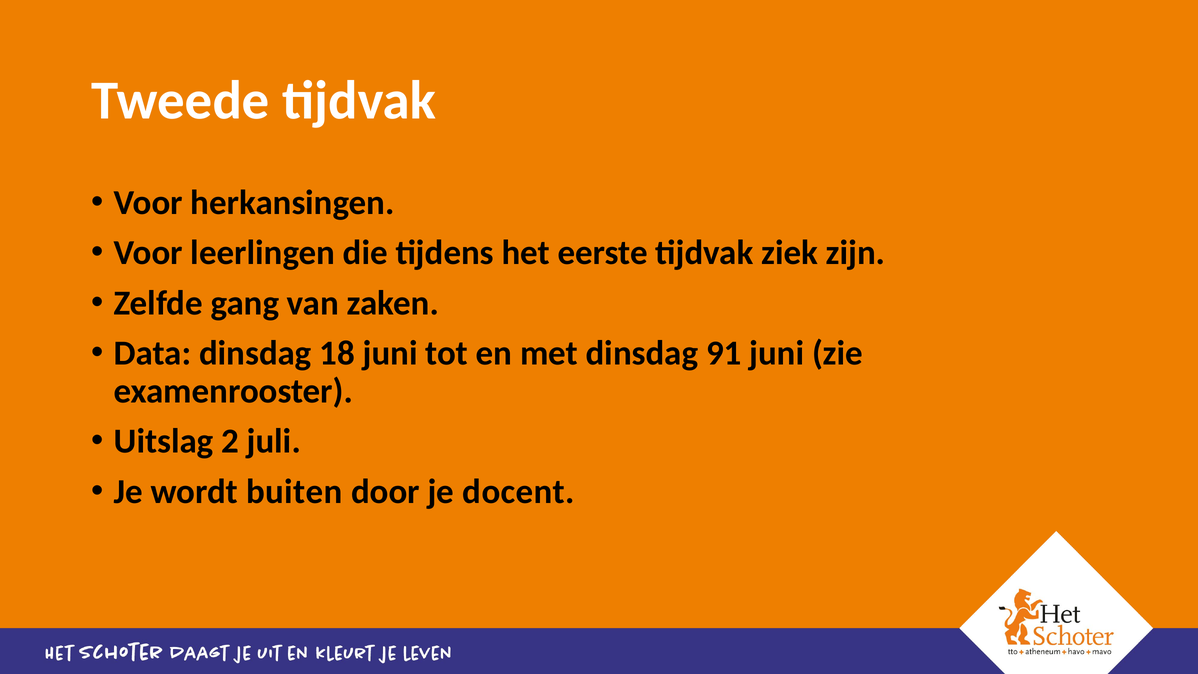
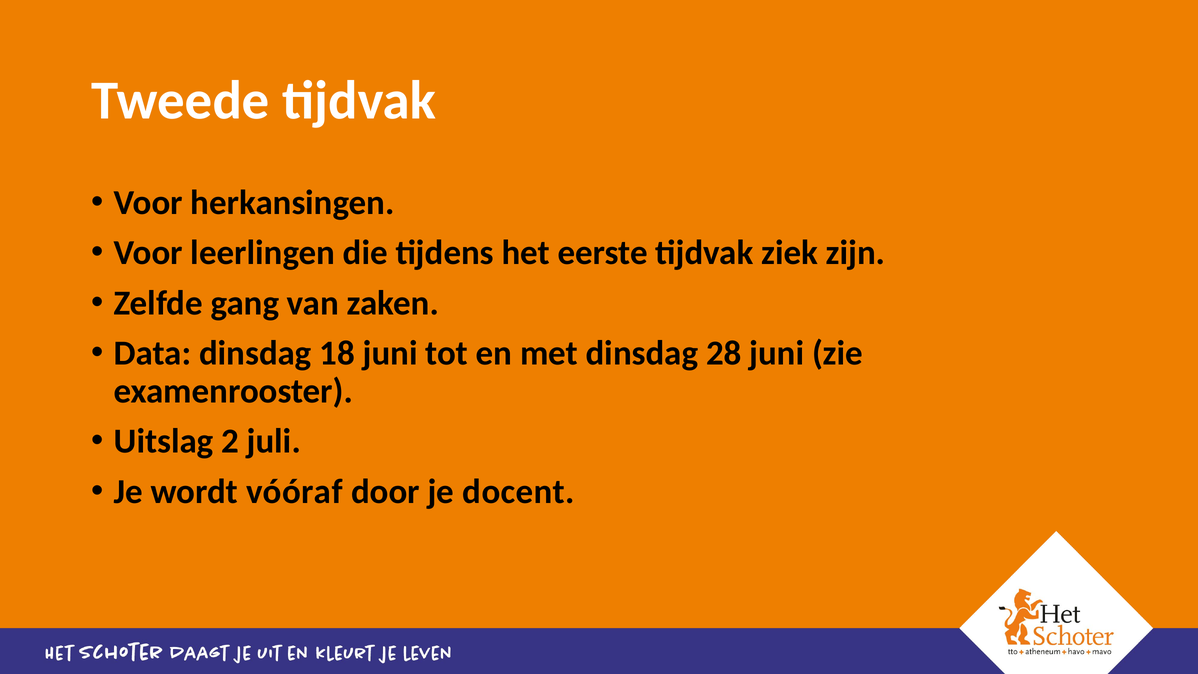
91: 91 -> 28
buiten: buiten -> vóóraf
